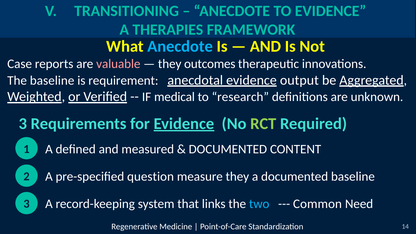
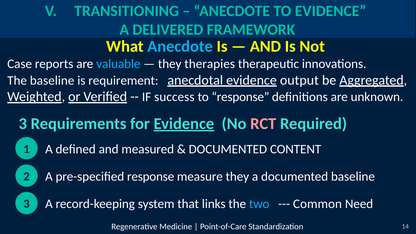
THERAPIES: THERAPIES -> DELIVERED
valuable colour: pink -> light blue
outcomes: outcomes -> therapies
medical: medical -> success
to research: research -> response
RCT colour: light green -> pink
pre-specified question: question -> response
